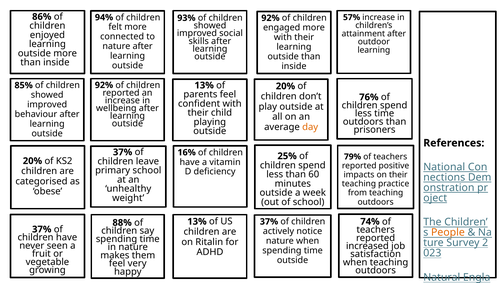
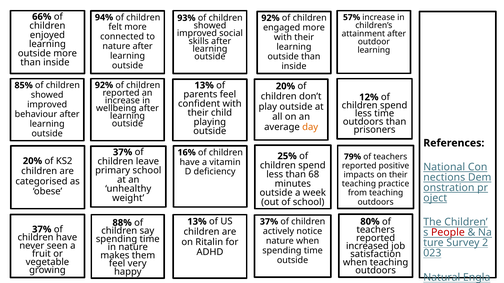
86%: 86% -> 66%
76%: 76% -> 12%
60: 60 -> 68
74%: 74% -> 80%
People colour: orange -> red
